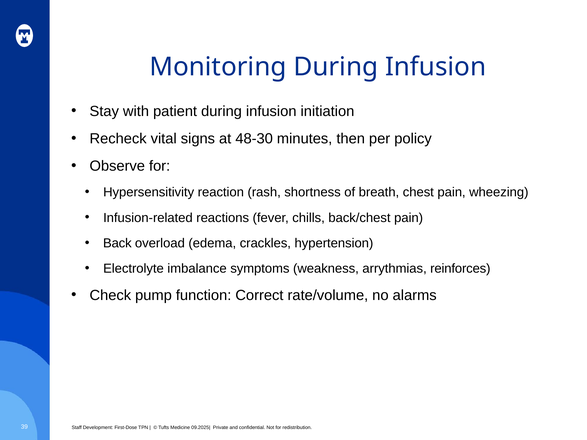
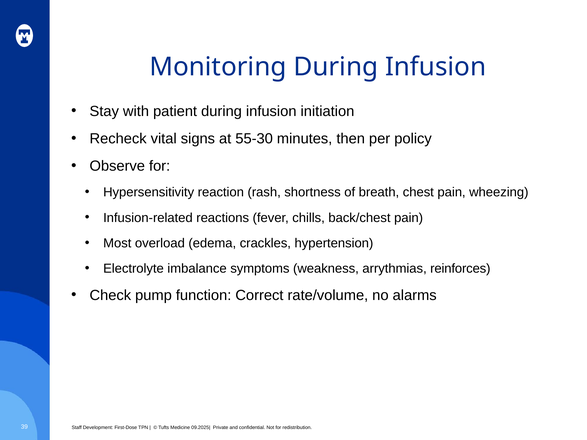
48-30: 48-30 -> 55-30
Back: Back -> Most
